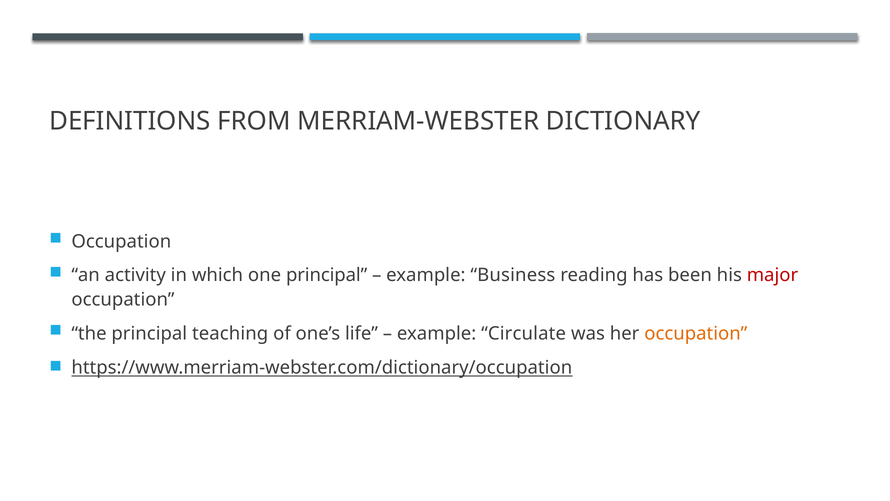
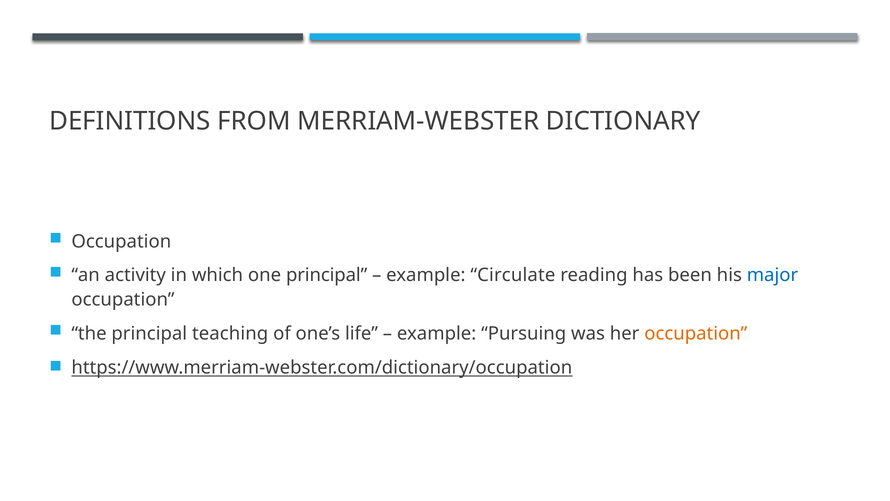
Business: Business -> Circulate
major colour: red -> blue
Circulate: Circulate -> Pursuing
